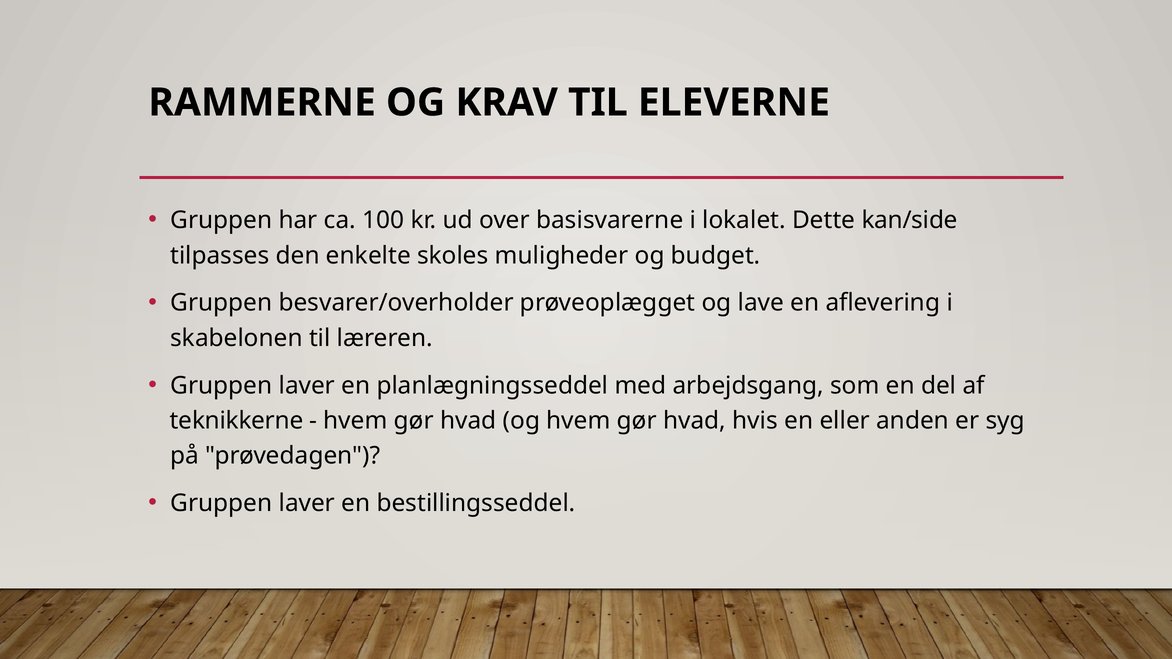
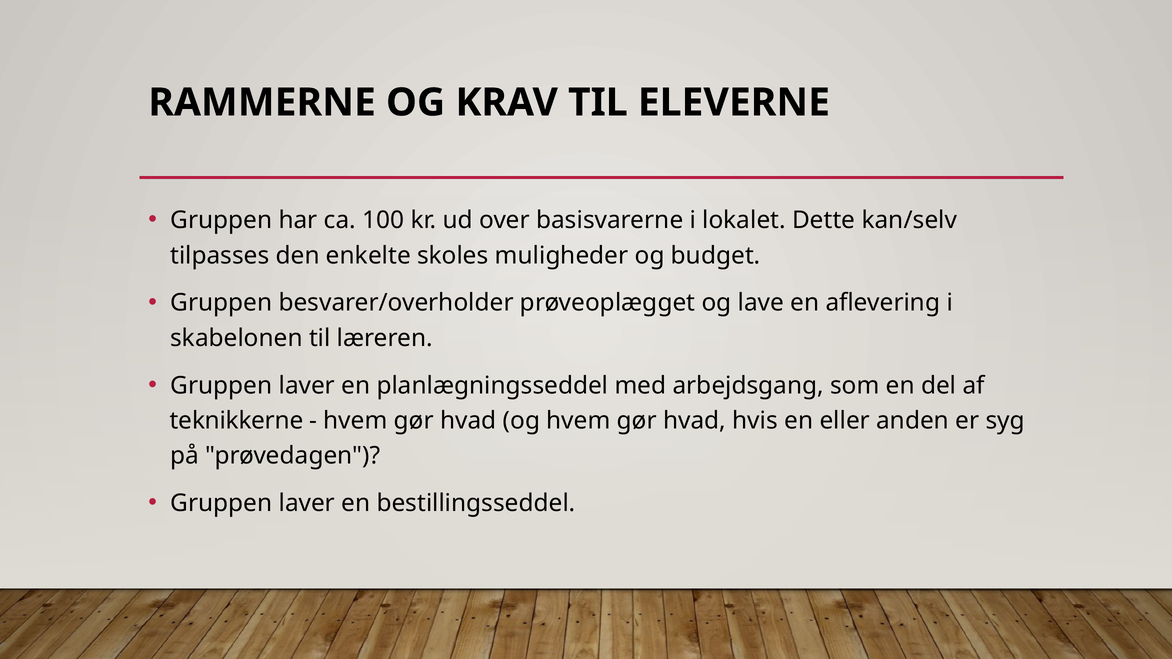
kan/side: kan/side -> kan/selv
